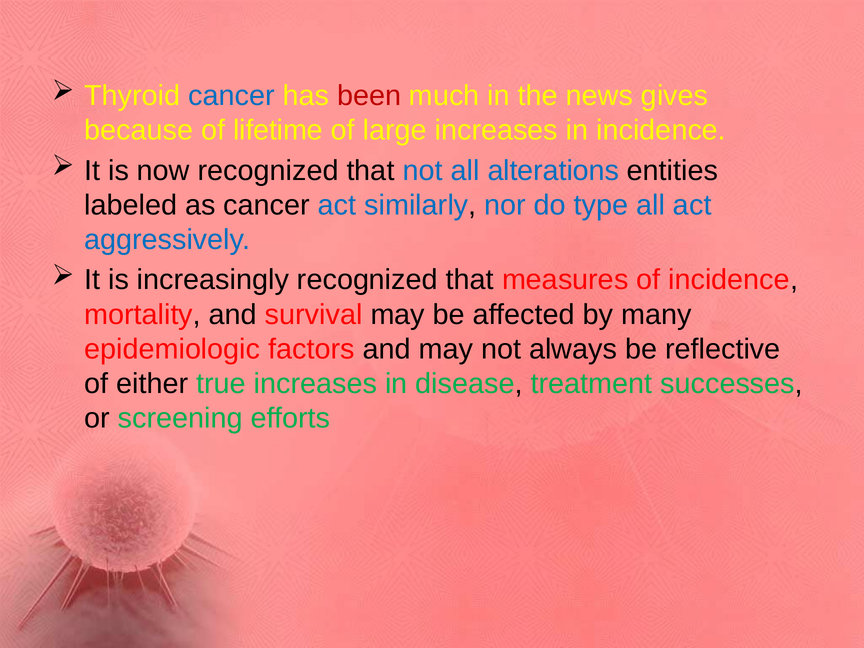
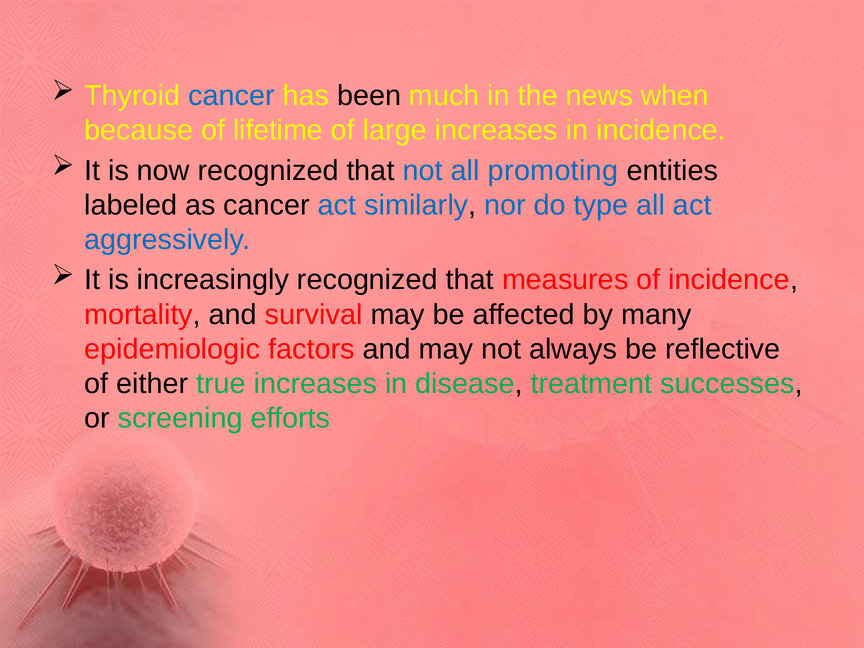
been colour: red -> black
gives: gives -> when
alterations: alterations -> promoting
